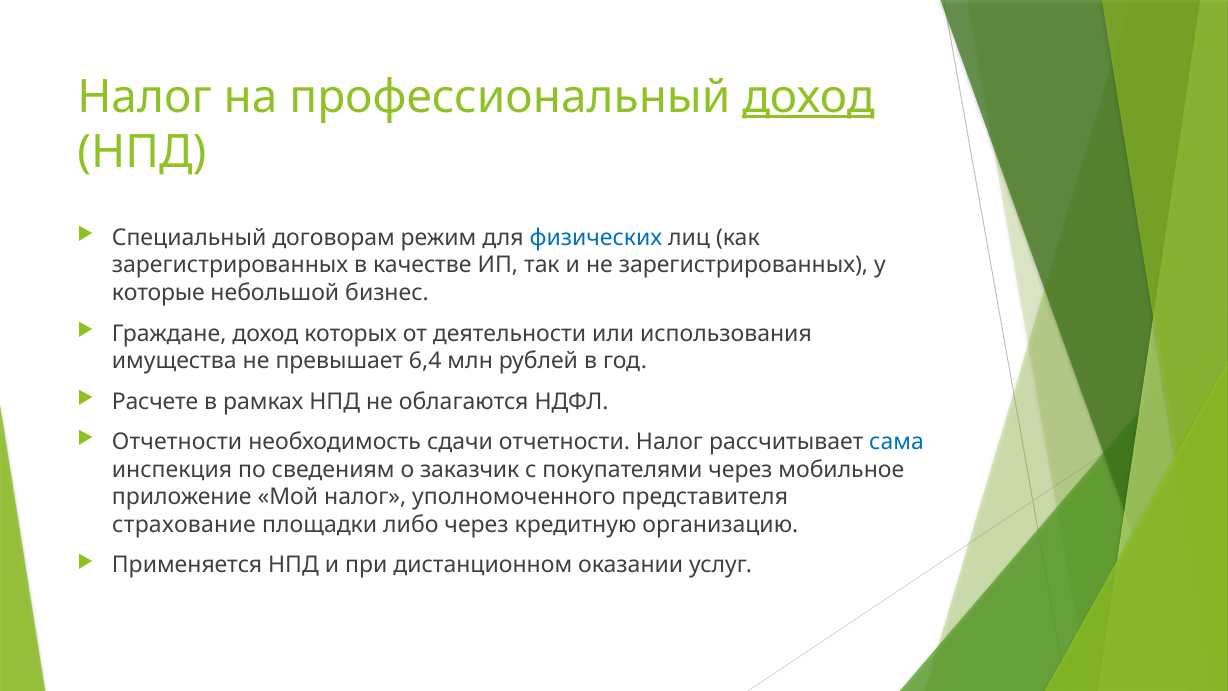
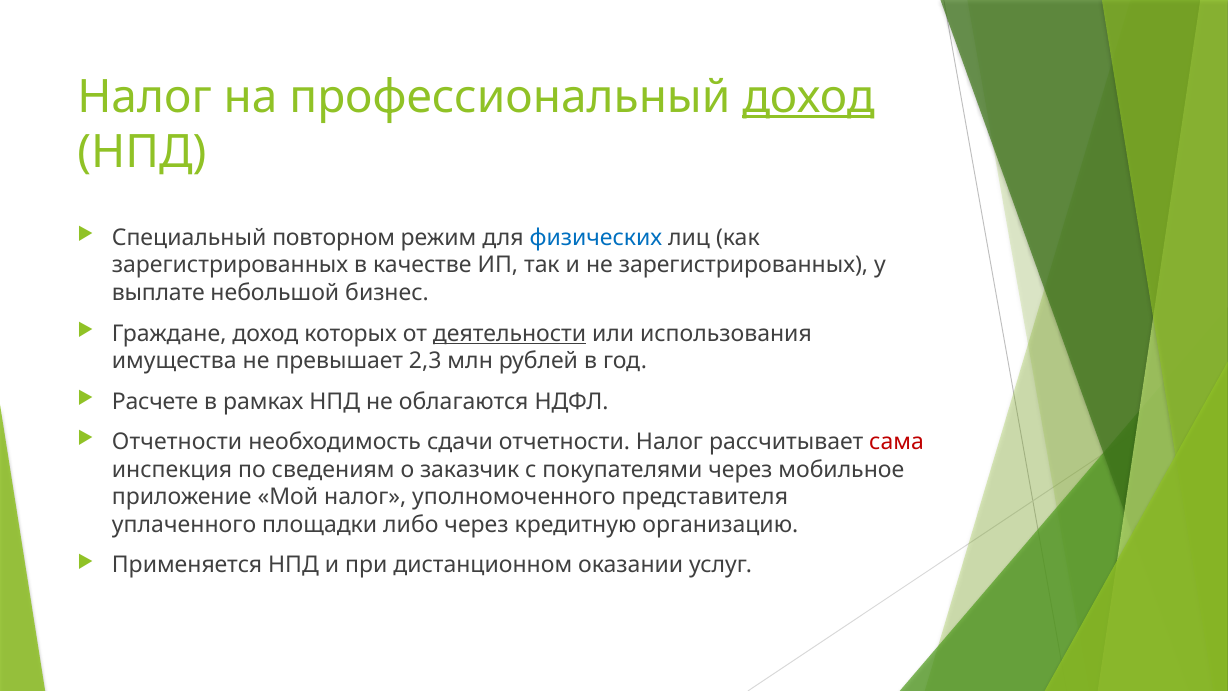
договорам: договорам -> повторном
которые: которые -> выплате
деятельности underline: none -> present
6,4: 6,4 -> 2,3
сама colour: blue -> red
страхование: страхование -> уплаченного
